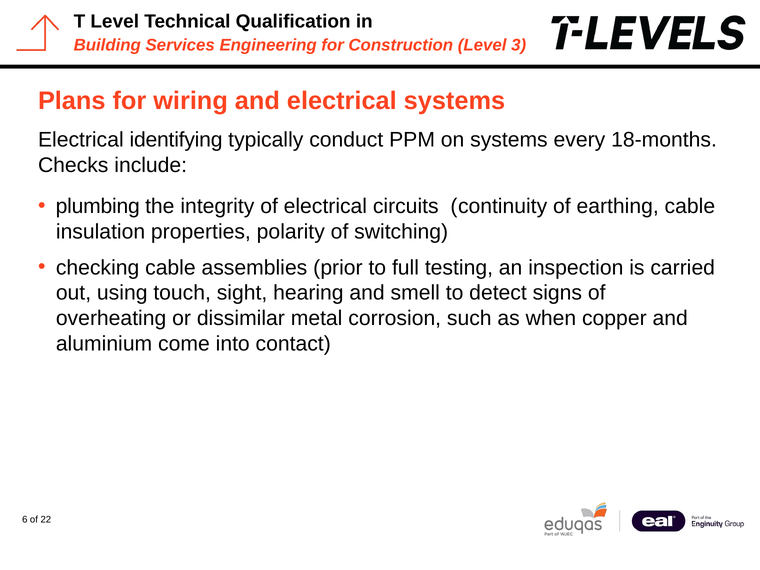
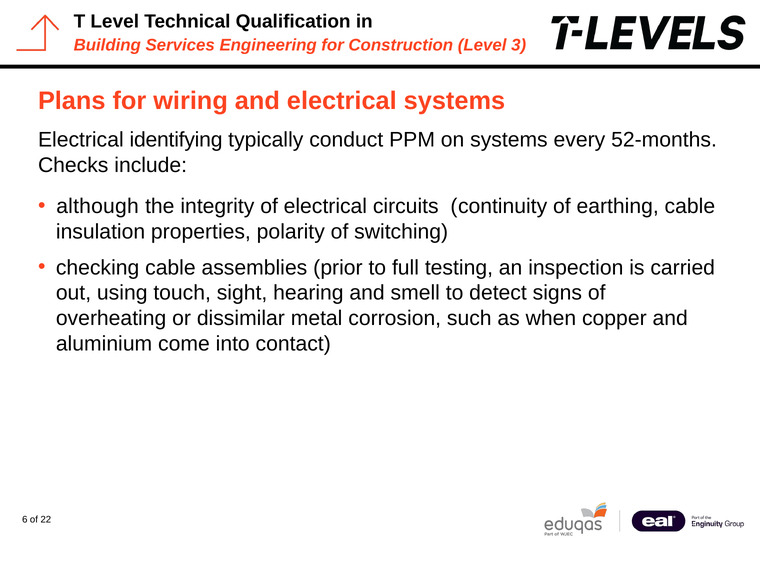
18-months: 18-months -> 52-months
plumbing: plumbing -> although
